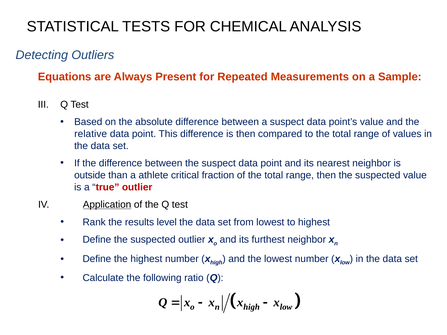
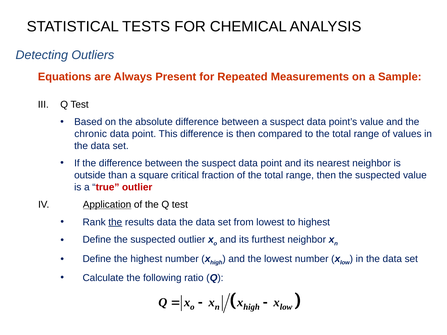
relative: relative -> chronic
athlete: athlete -> square
the at (115, 222) underline: none -> present
results level: level -> data
